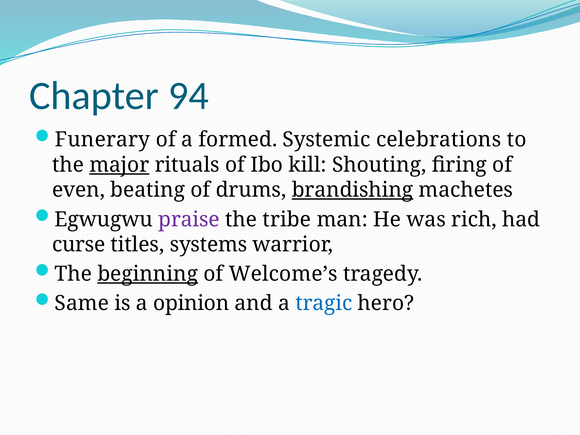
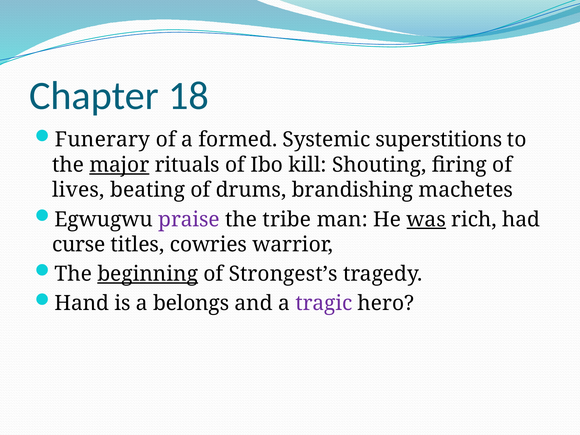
94: 94 -> 18
celebrations: celebrations -> superstitions
even: even -> lives
brandishing underline: present -> none
was underline: none -> present
systems: systems -> cowries
Welcome’s: Welcome’s -> Strongest’s
Same: Same -> Hand
opinion: opinion -> belongs
tragic colour: blue -> purple
